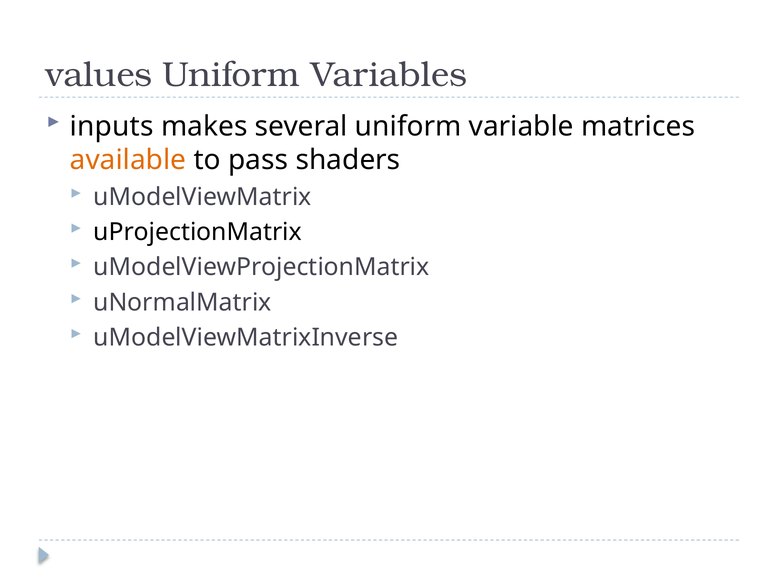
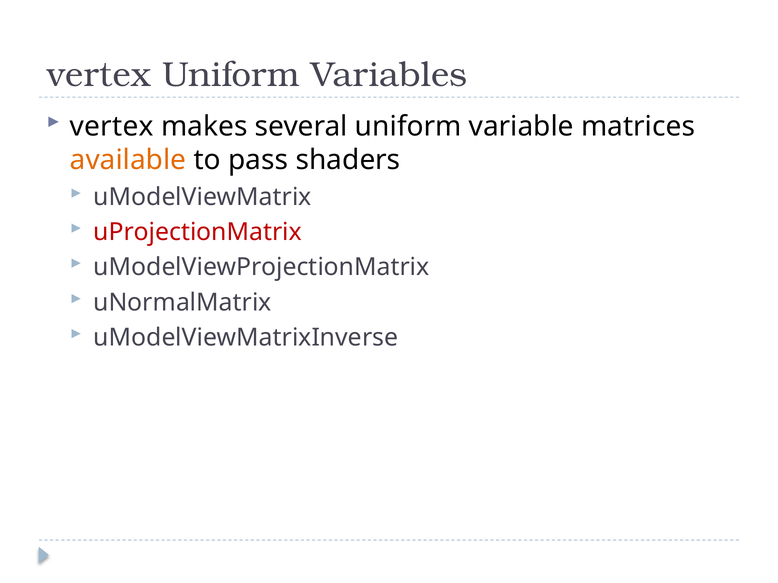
values at (99, 75): values -> vertex
inputs at (112, 126): inputs -> vertex
uProjectionMatrix colour: black -> red
